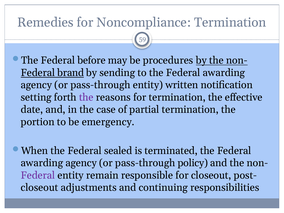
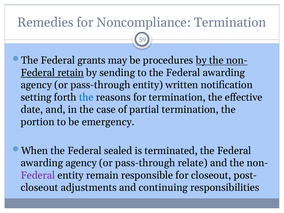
before: before -> grants
brand: brand -> retain
the at (86, 97) colour: purple -> blue
policy: policy -> relate
